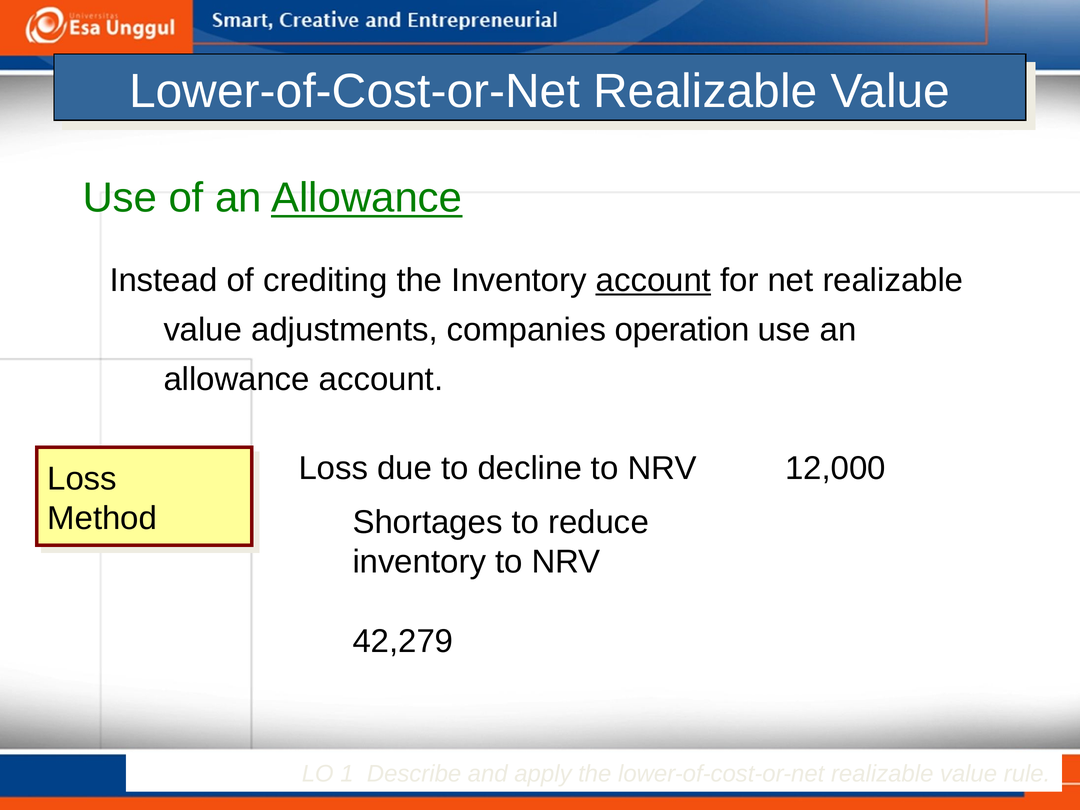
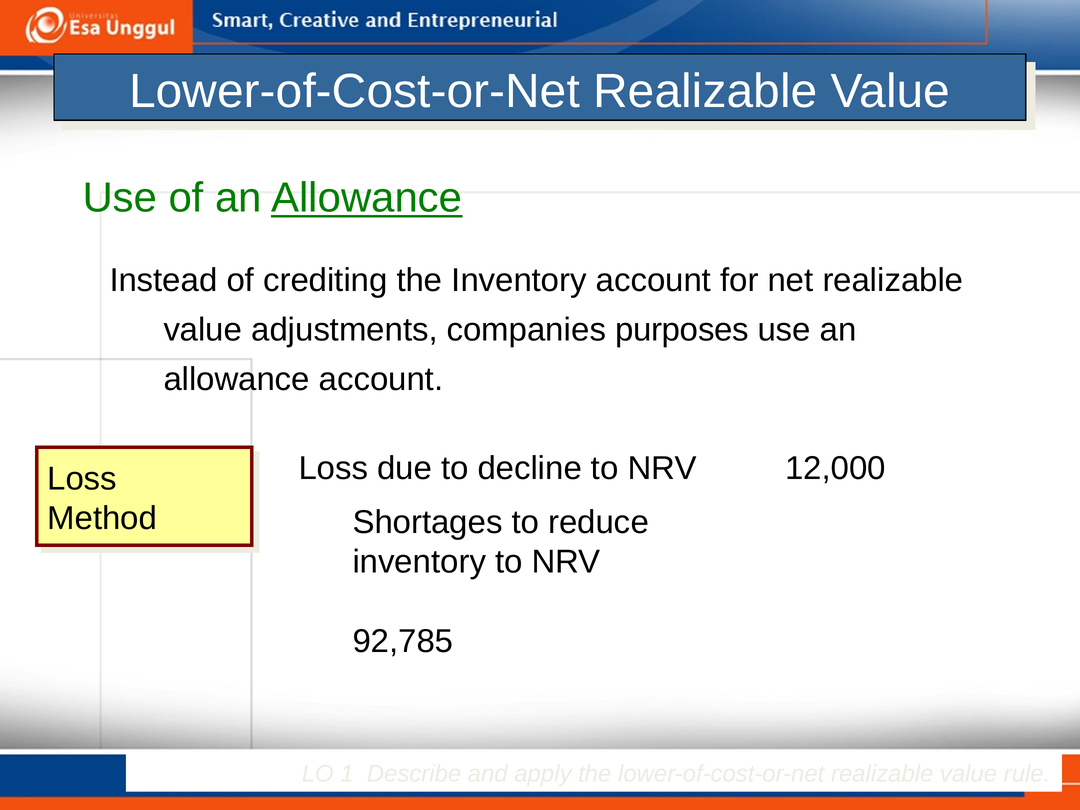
account at (653, 280) underline: present -> none
operation: operation -> purposes
42,279: 42,279 -> 92,785
